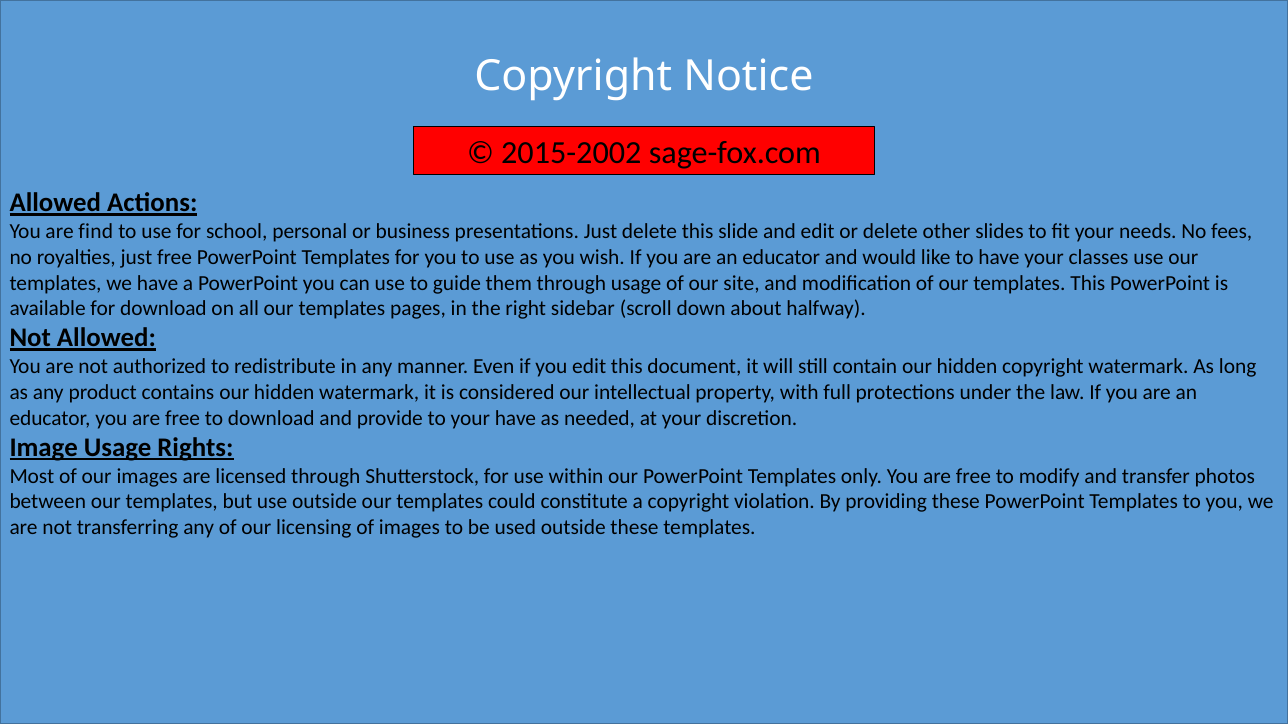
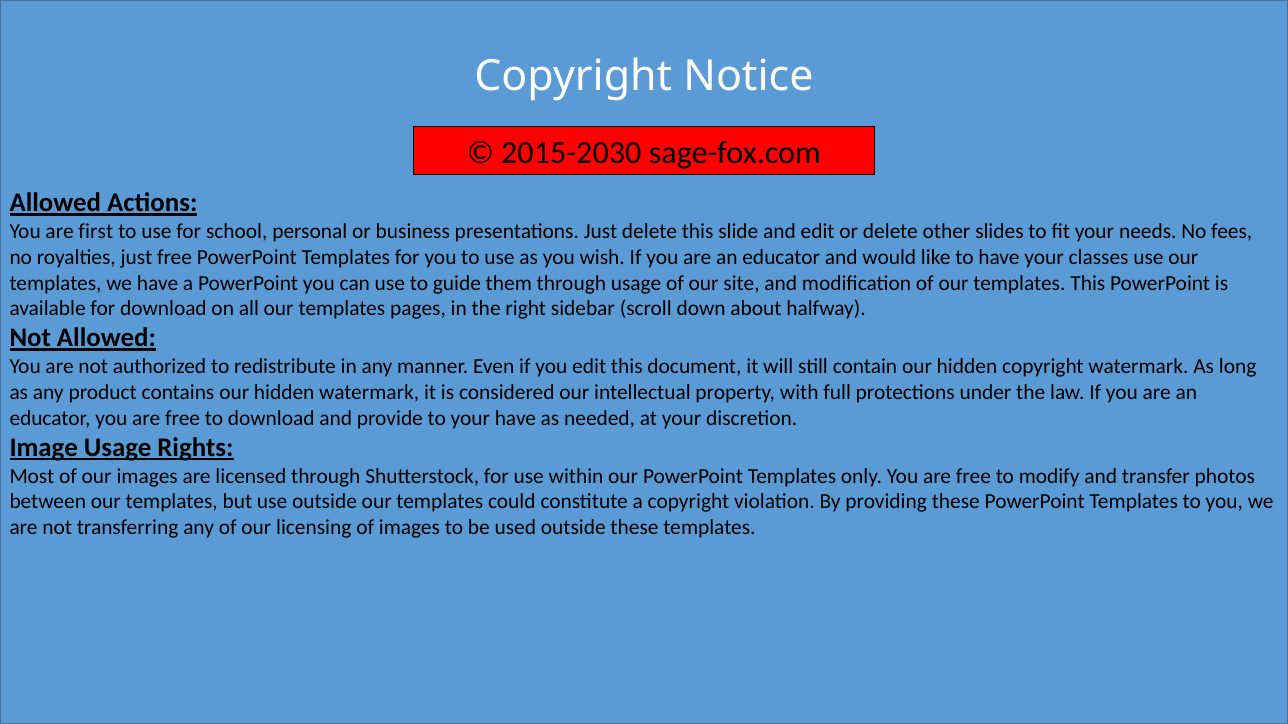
2015-2002: 2015-2002 -> 2015-2030
find: find -> first
